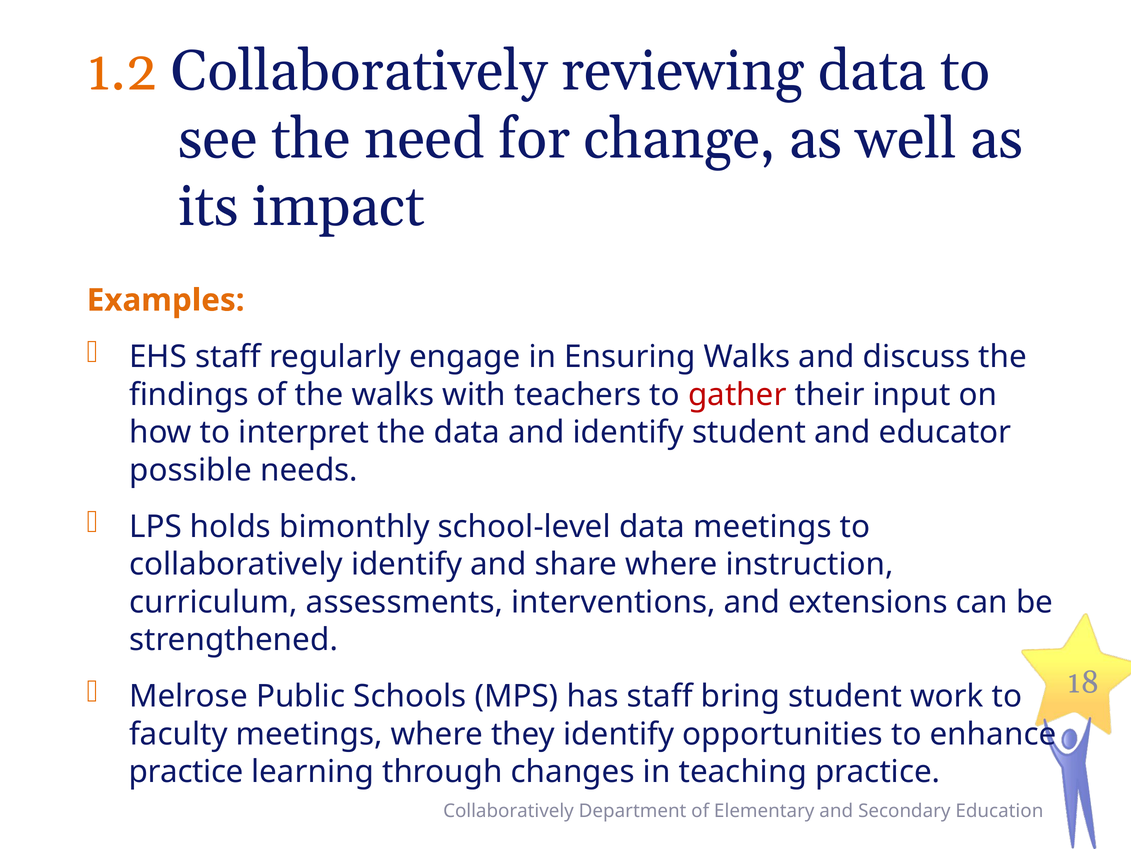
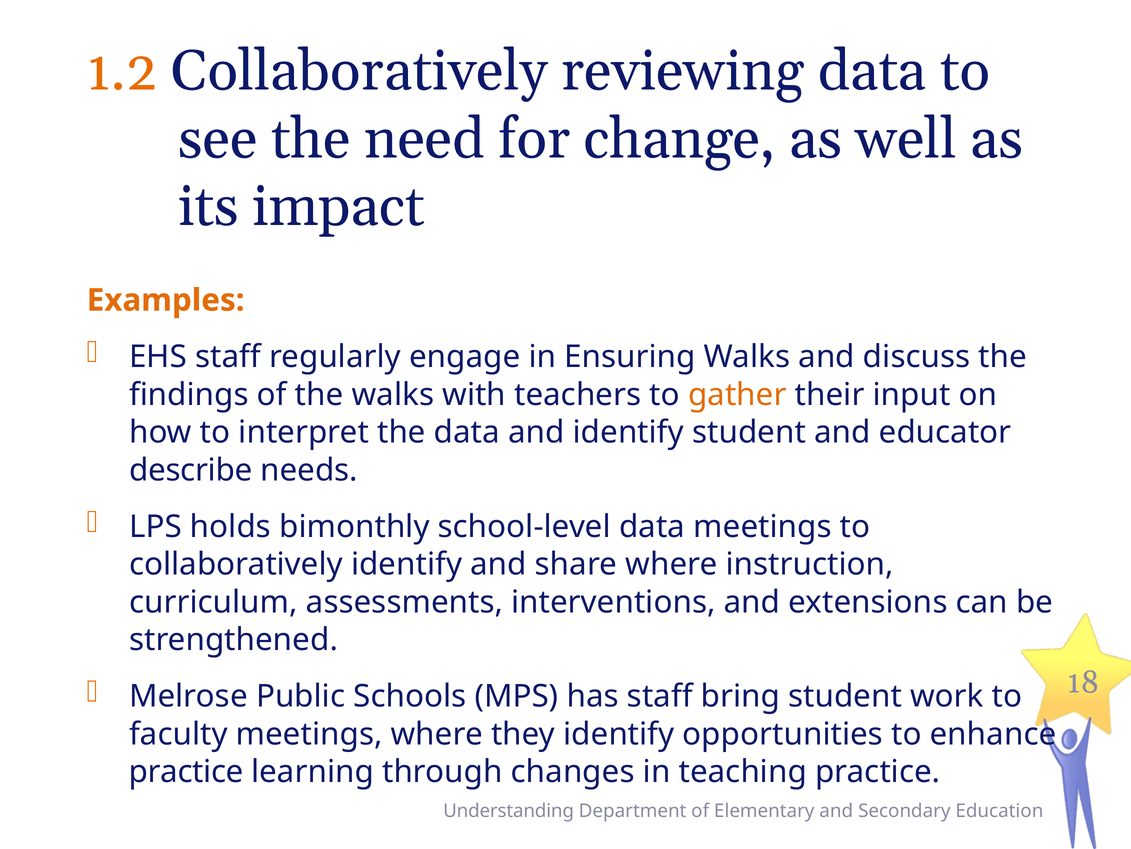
gather colour: red -> orange
possible: possible -> describe
Collaboratively at (508, 810): Collaboratively -> Understanding
